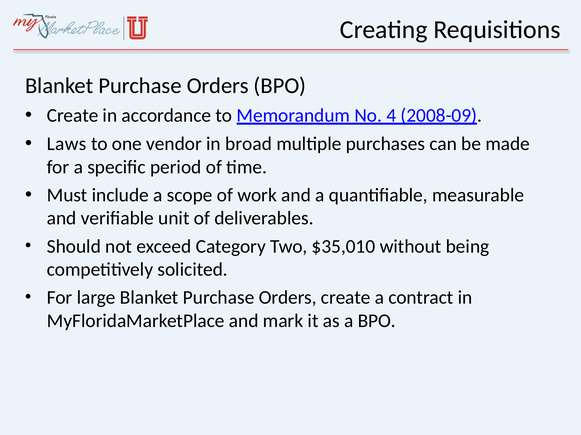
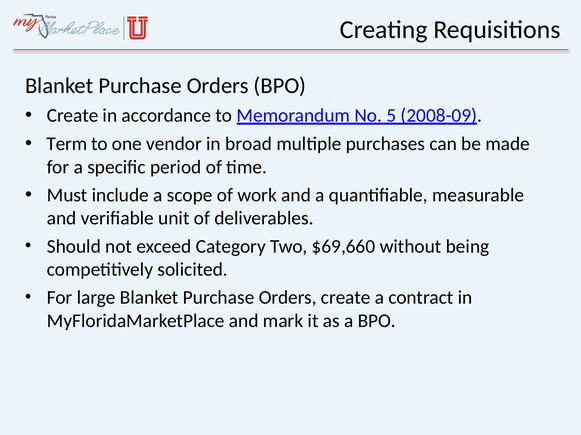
4: 4 -> 5
Laws: Laws -> Term
$35,010: $35,010 -> $69,660
